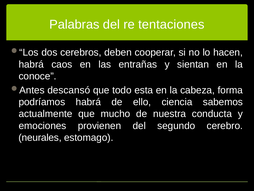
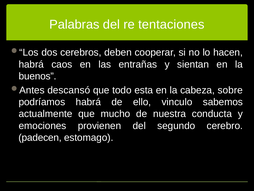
conoce: conoce -> buenos
forma: forma -> sobre
ciencia: ciencia -> vinculo
neurales: neurales -> padecen
